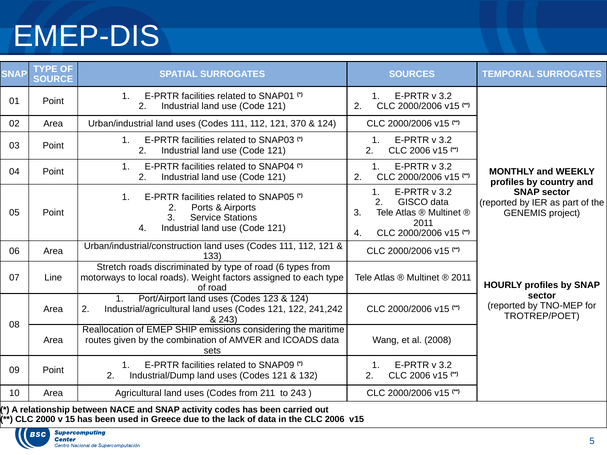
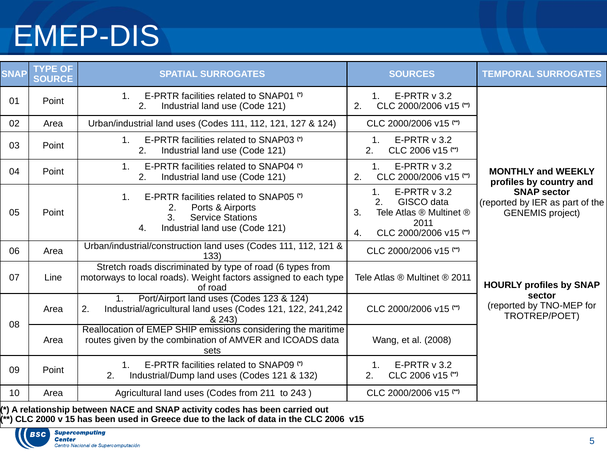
370: 370 -> 127
